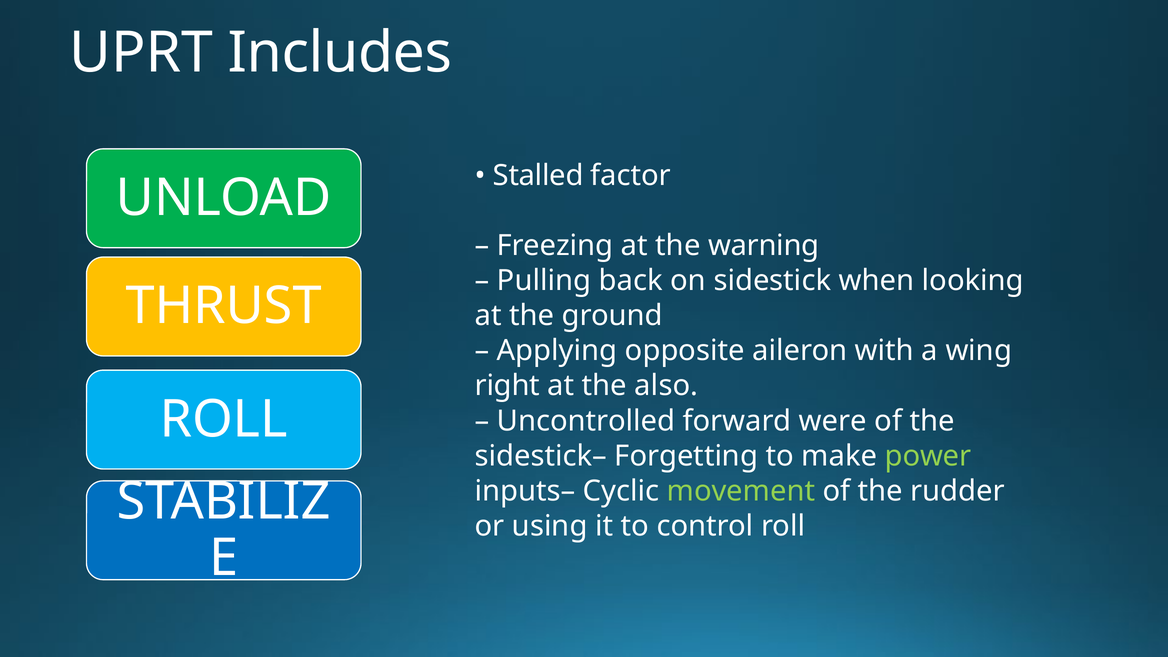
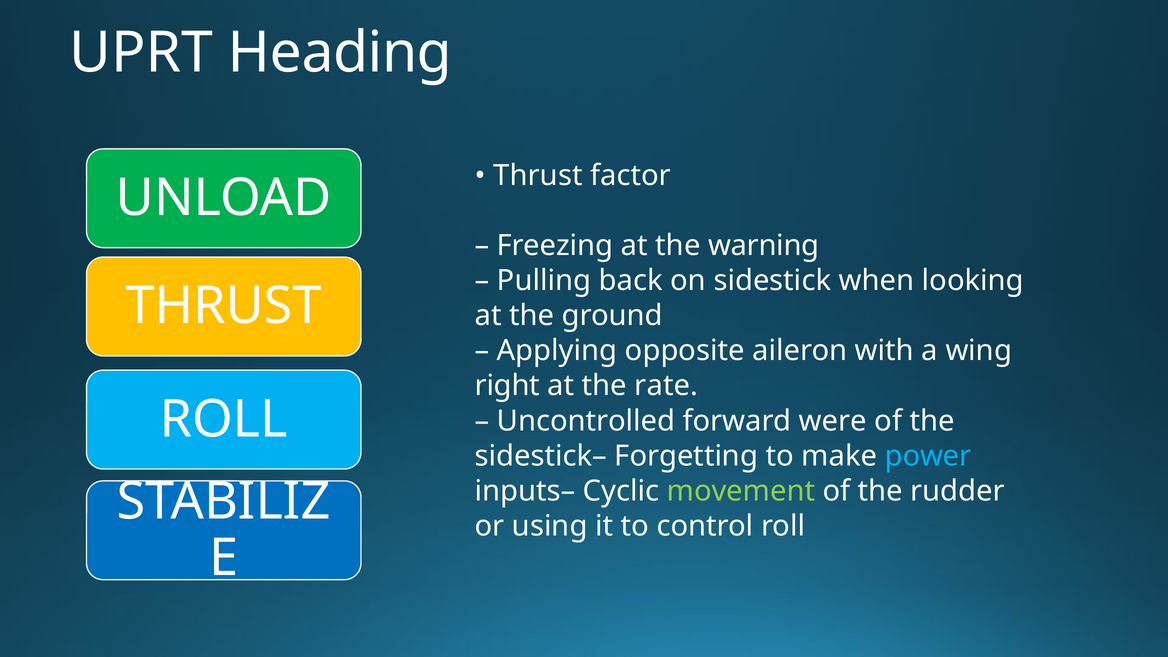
Includes: Includes -> Heading
Stalled at (538, 176): Stalled -> Thrust
also: also -> rate
power colour: light green -> light blue
